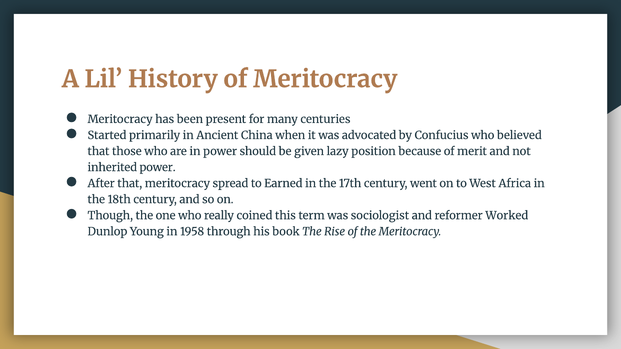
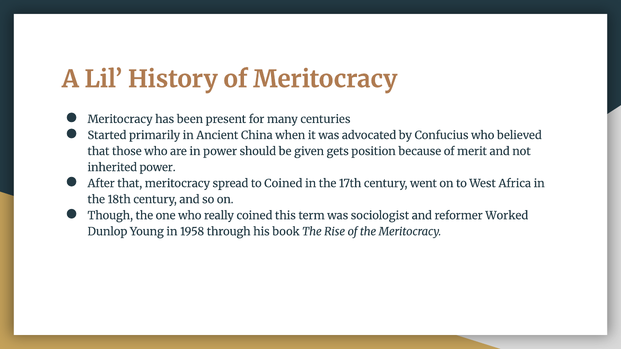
lazy: lazy -> gets
to Earned: Earned -> Coined
